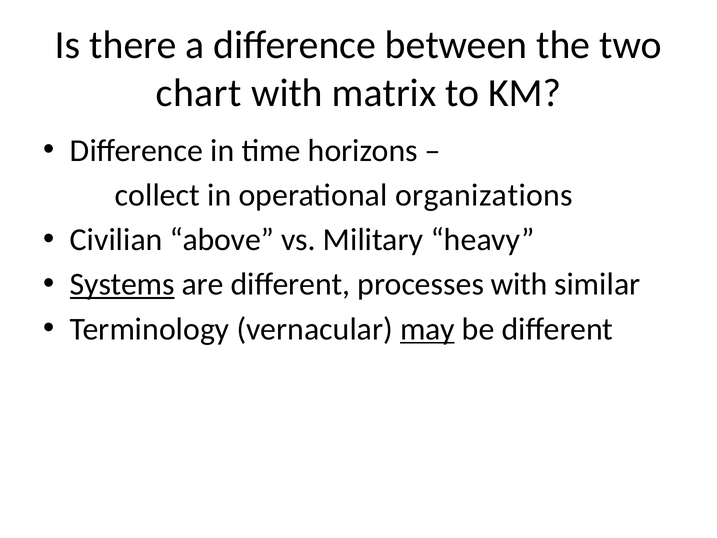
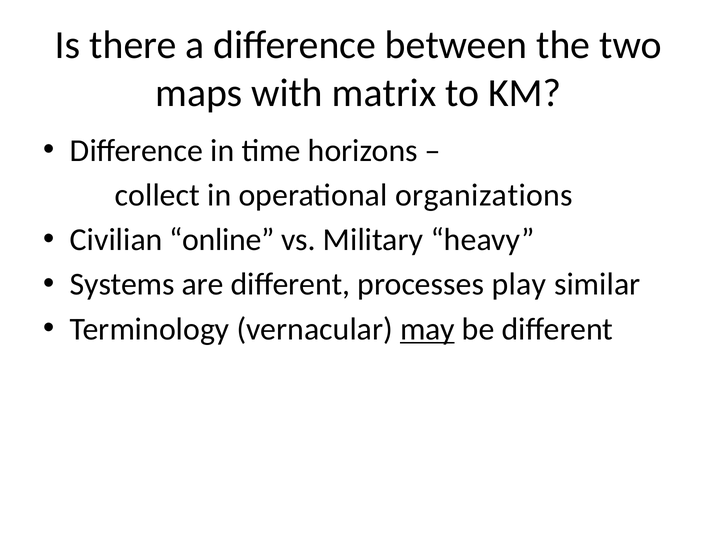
chart: chart -> maps
above: above -> online
Systems underline: present -> none
processes with: with -> play
